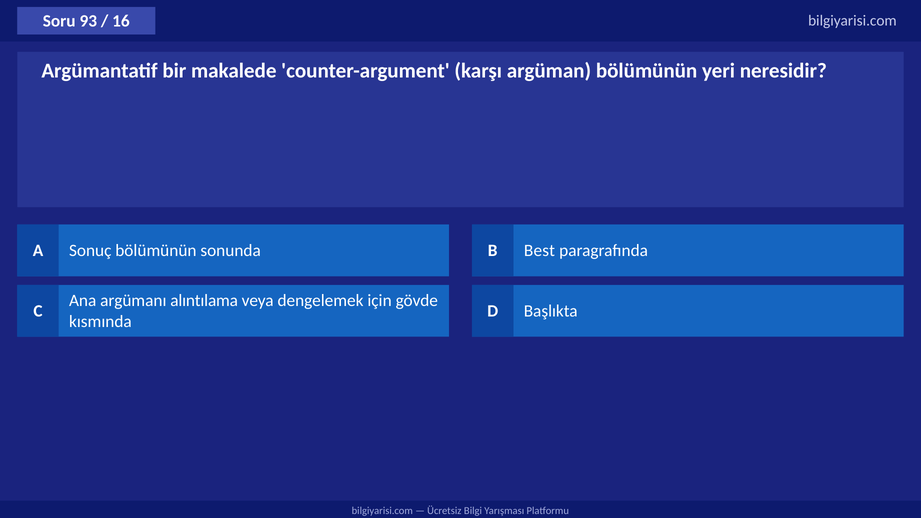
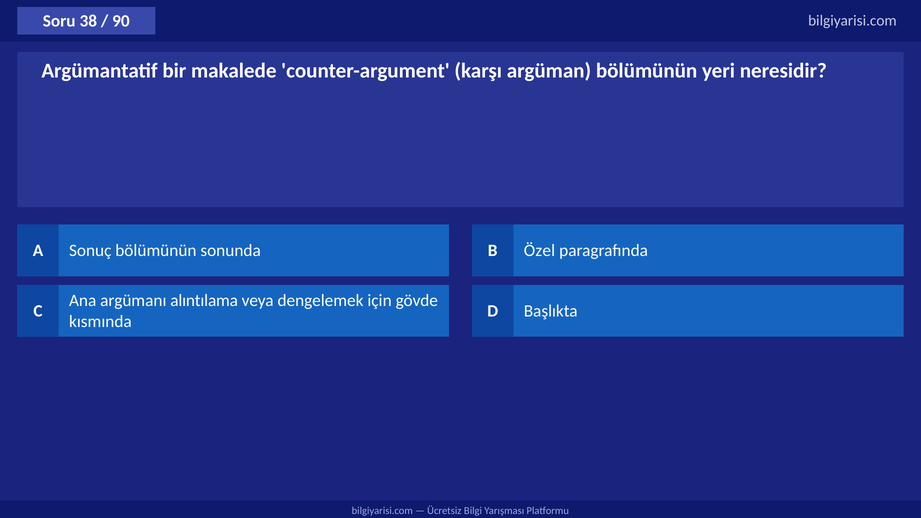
93: 93 -> 38
16: 16 -> 90
Best: Best -> Özel
